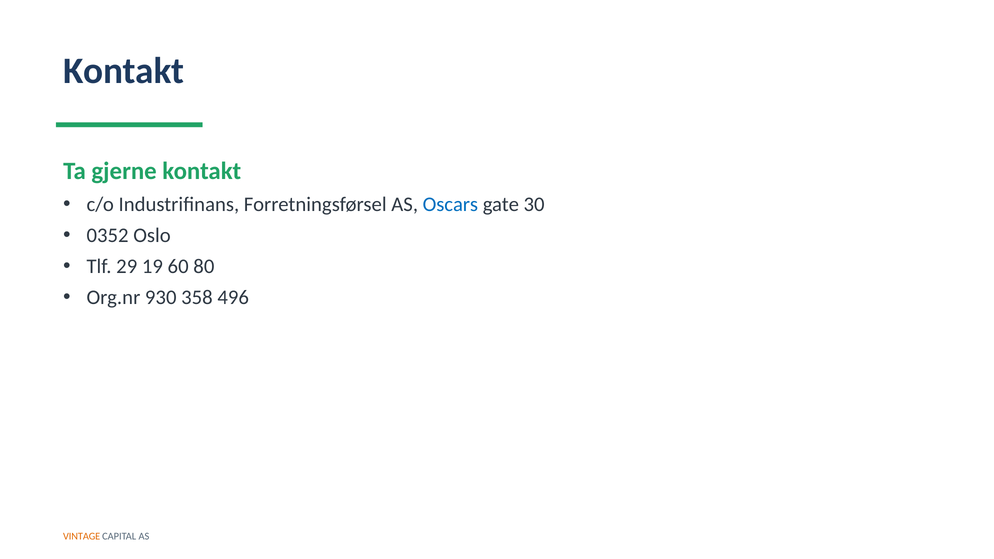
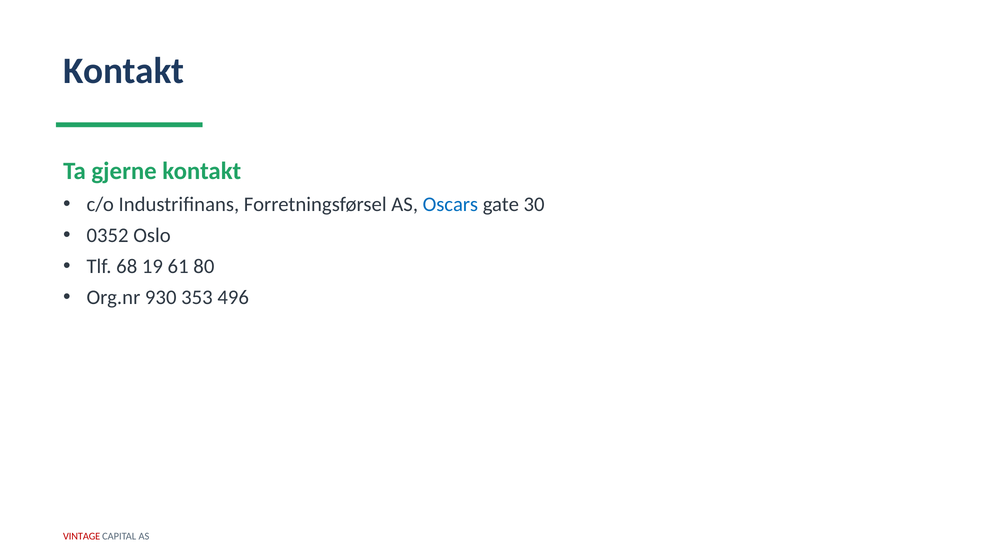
29: 29 -> 68
60: 60 -> 61
358: 358 -> 353
VINTAGE colour: orange -> red
